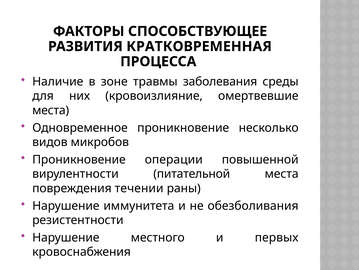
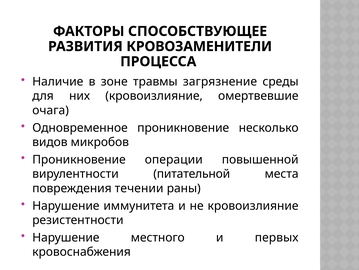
КРАТКОВРЕМЕННАЯ: КРАТКОВРЕМЕННАЯ -> КРОВОЗАМЕНИТЕЛИ
заболевания: заболевания -> загрязнение
места at (51, 110): места -> очага
не обезболивания: обезболивания -> кровоизлияние
